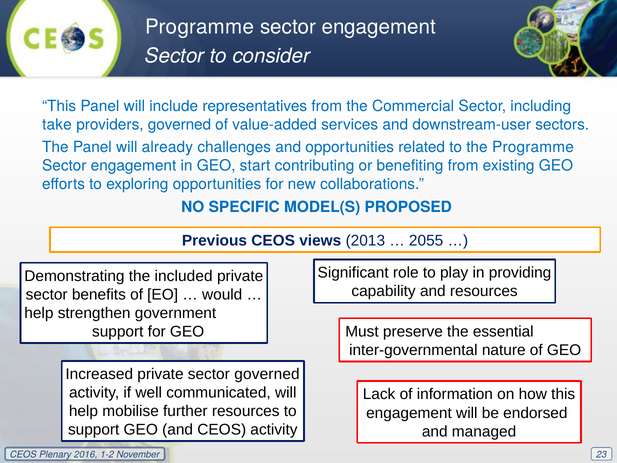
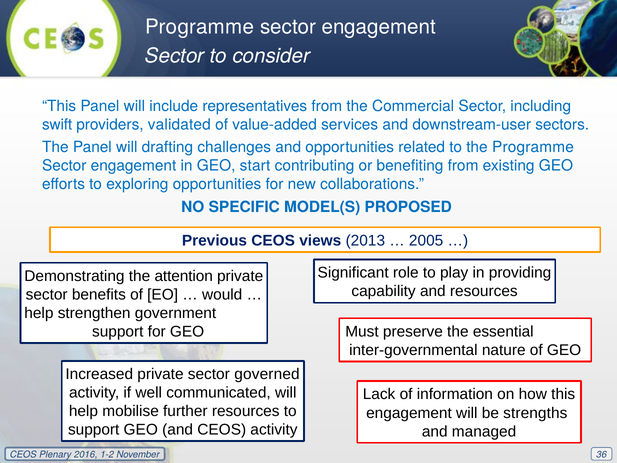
take: take -> swift
providers governed: governed -> validated
already: already -> drafting
2055: 2055 -> 2005
included: included -> attention
endorsed: endorsed -> strengths
23: 23 -> 36
